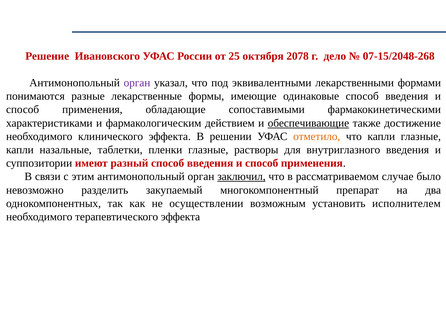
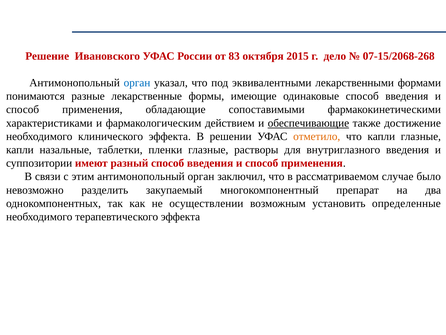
25: 25 -> 83
2078: 2078 -> 2015
07-15/2048-268: 07-15/2048-268 -> 07-15/2068-268
орган at (137, 83) colour: purple -> blue
заключил underline: present -> none
исполнителем: исполнителем -> определенные
